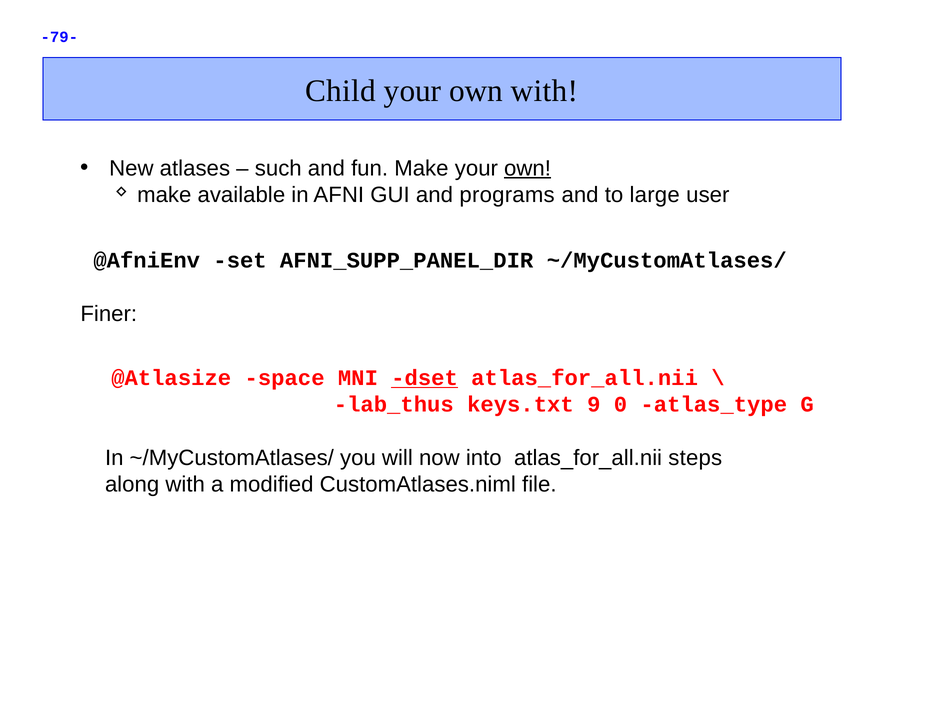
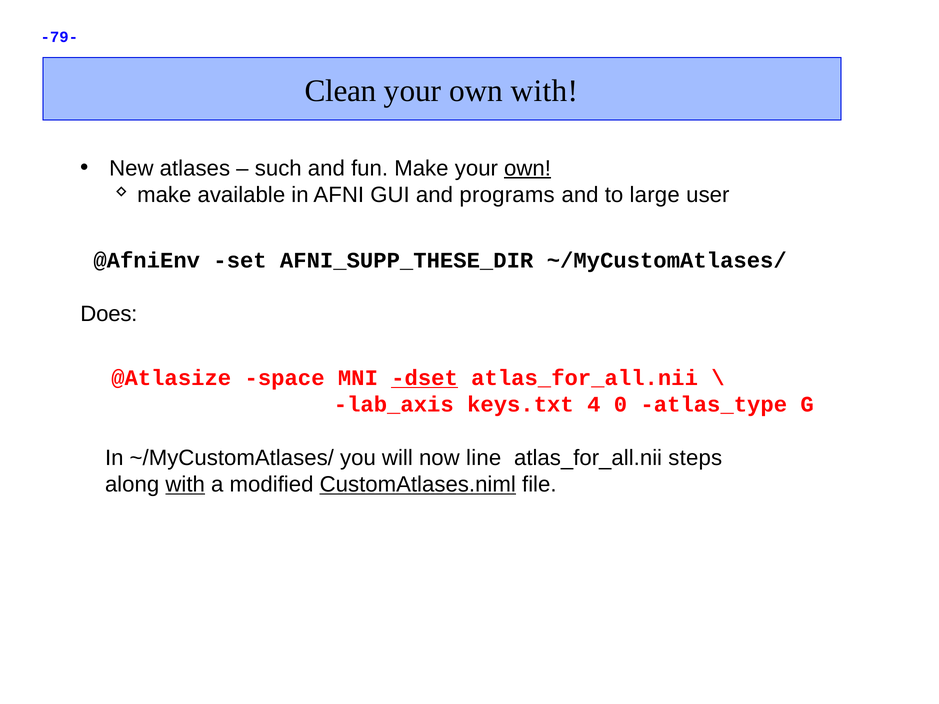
Child: Child -> Clean
AFNI_SUPP_PANEL_DIR: AFNI_SUPP_PANEL_DIR -> AFNI_SUPP_THESE_DIR
Finer: Finer -> Does
lab_thus: lab_thus -> lab_axis
9: 9 -> 4
into: into -> line
with at (185, 485) underline: none -> present
CustomAtlases.niml underline: none -> present
